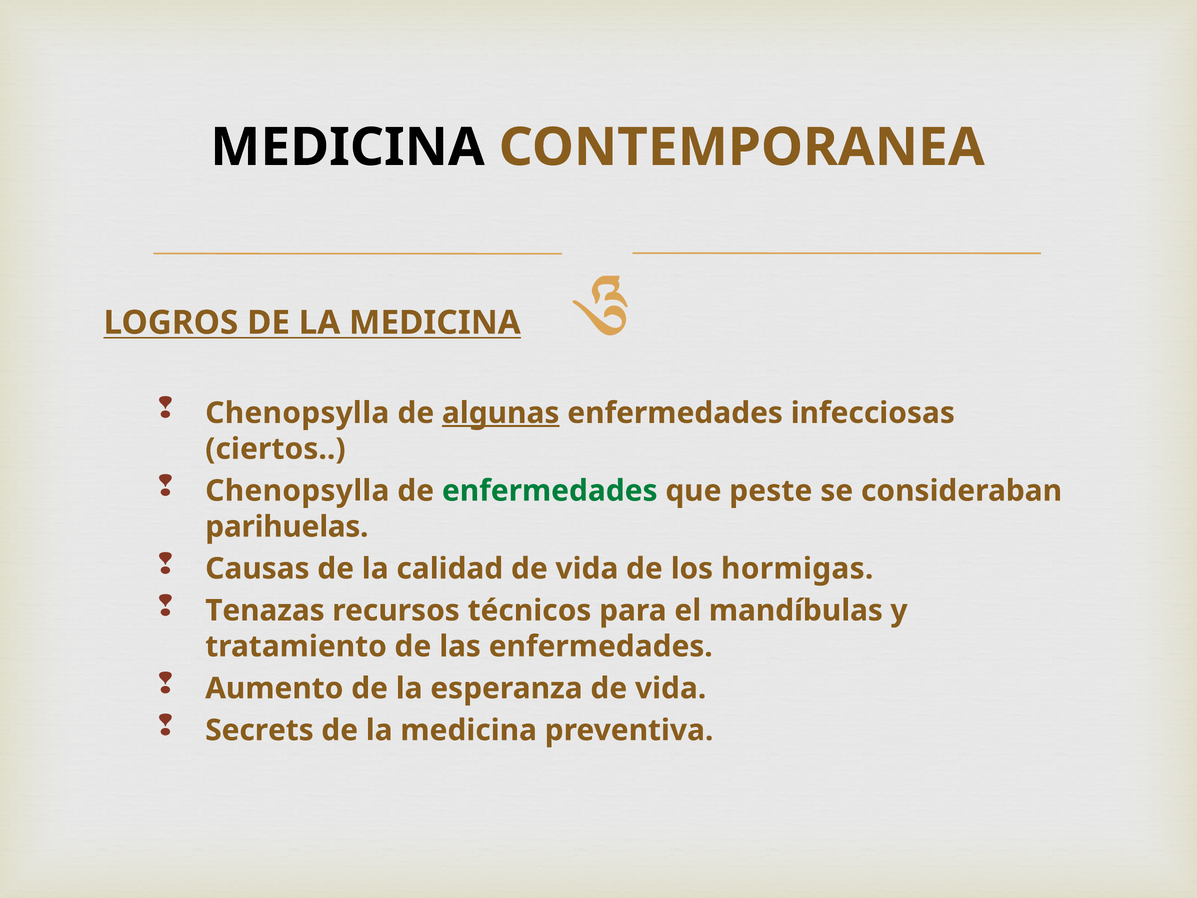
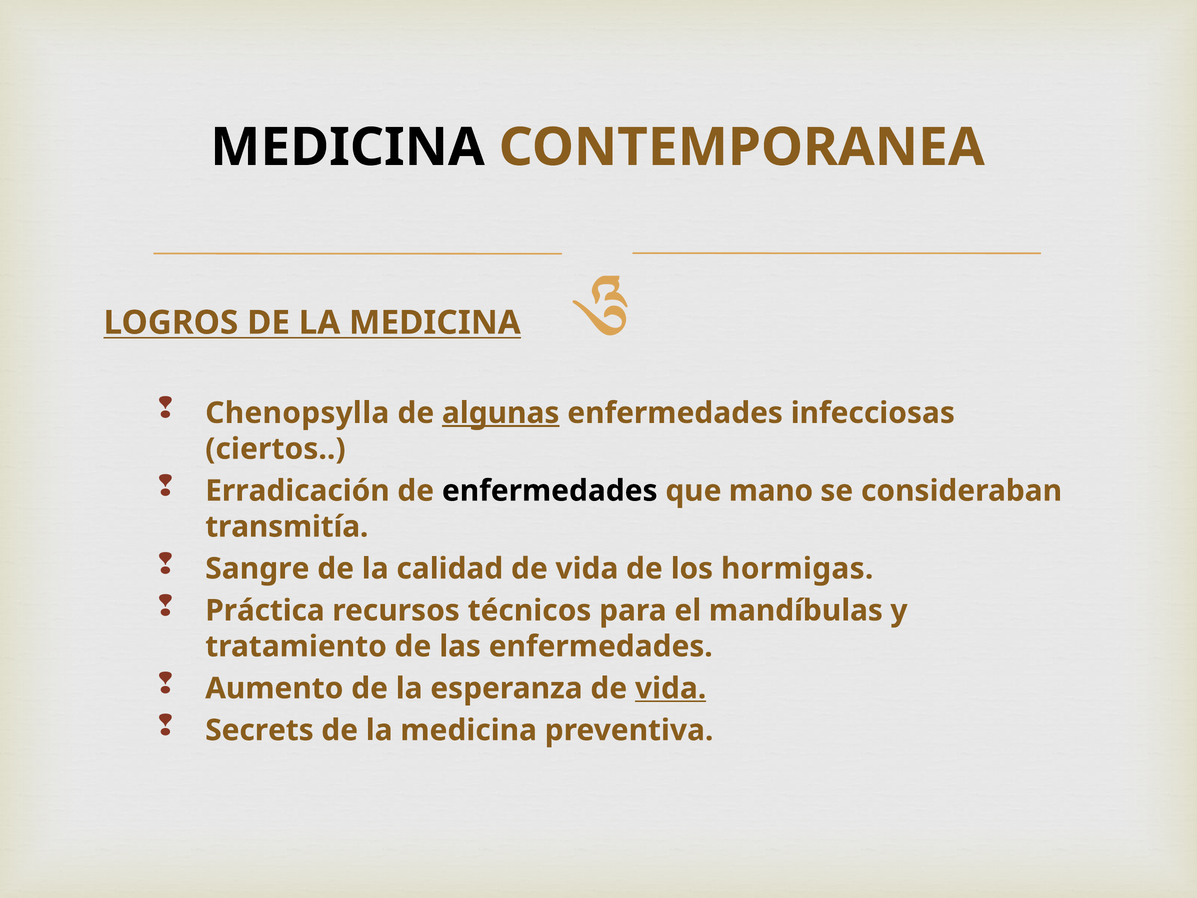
Chenopsylla at (297, 491): Chenopsylla -> Erradicación
enfermedades at (550, 491) colour: green -> black
peste: peste -> mano
parihuelas: parihuelas -> transmitía
Causas: Causas -> Sangre
Tenazas: Tenazas -> Práctica
vida at (671, 688) underline: none -> present
